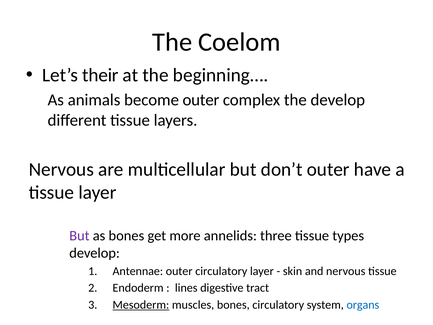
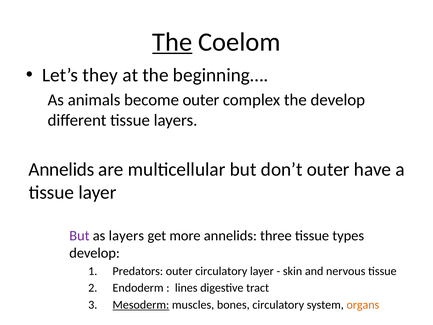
The at (172, 42) underline: none -> present
their: their -> they
Nervous at (61, 169): Nervous -> Annelids
as bones: bones -> layers
Antennae: Antennae -> Predators
organs colour: blue -> orange
